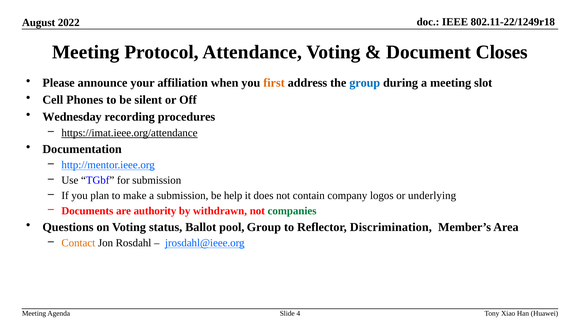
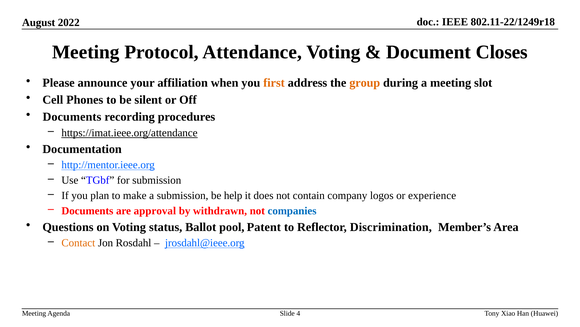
group at (365, 83) colour: blue -> orange
Wednesday at (72, 117): Wednesday -> Documents
underlying: underlying -> experience
authority: authority -> approval
companies colour: green -> blue
pool Group: Group -> Patent
